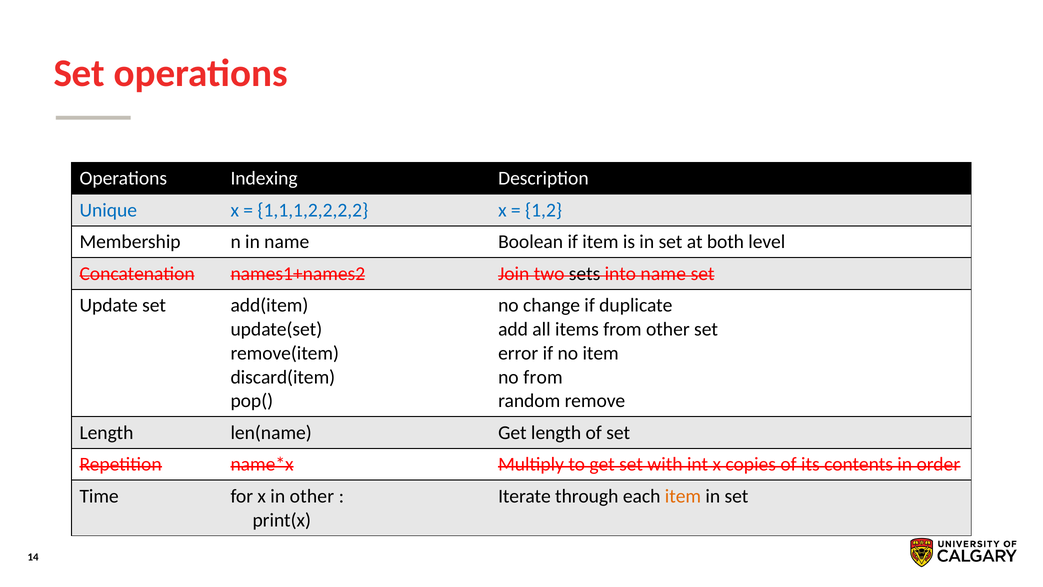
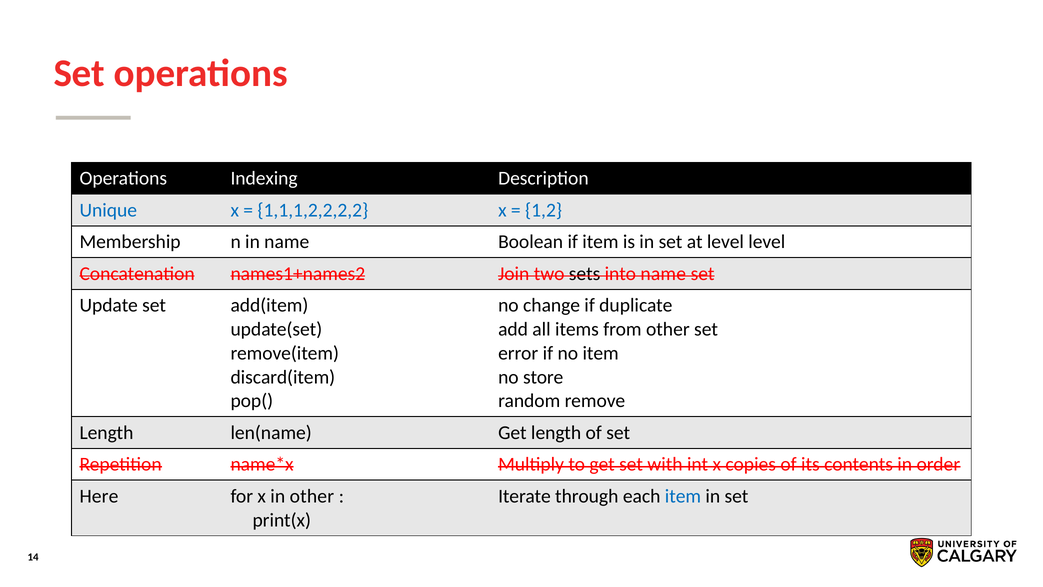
at both: both -> level
no from: from -> store
Time: Time -> Here
item at (683, 496) colour: orange -> blue
